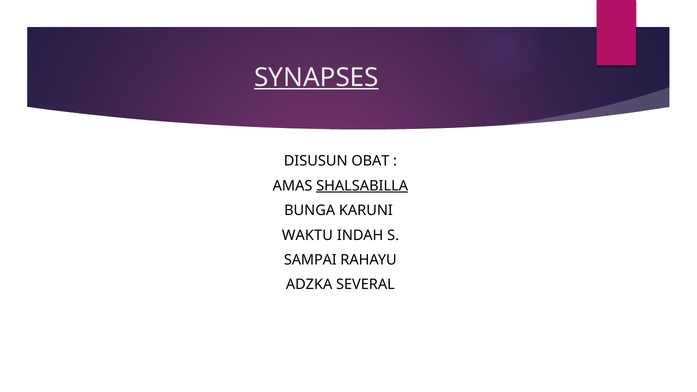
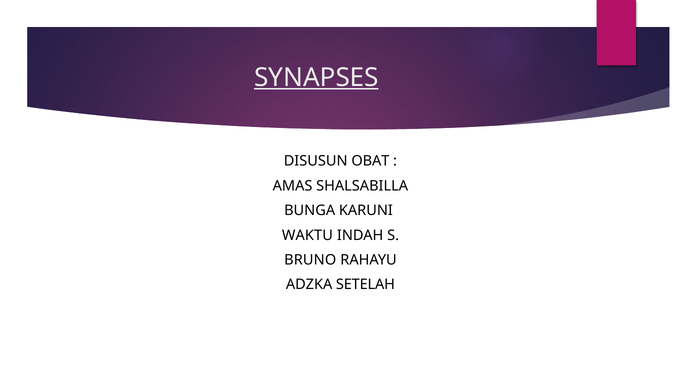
SHALSABILLA underline: present -> none
SAMPAI: SAMPAI -> BRUNO
SEVERAL: SEVERAL -> SETELAH
